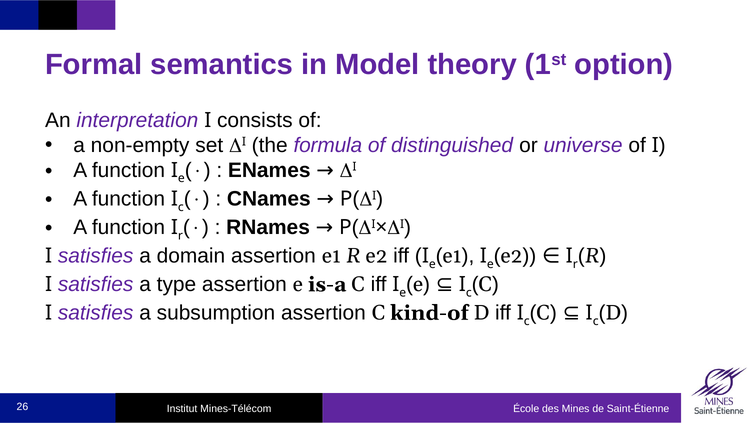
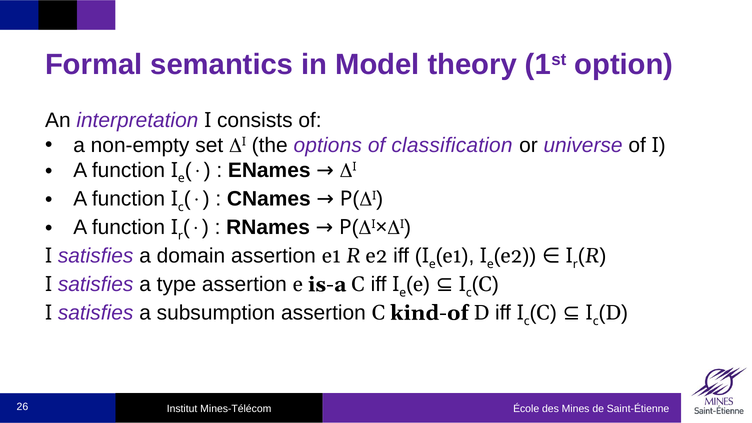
formula: formula -> options
distinguished: distinguished -> classification
